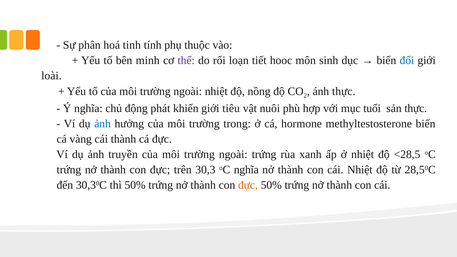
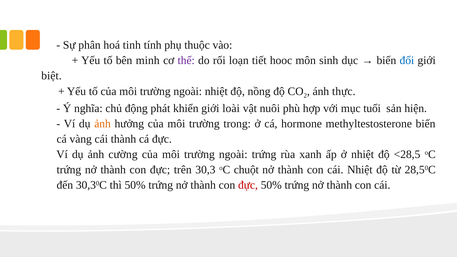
loài: loài -> biệt
tiêu: tiêu -> loài
sản thực: thực -> hiện
ảnh at (103, 124) colour: blue -> orange
truyền: truyền -> cường
oC nghĩa: nghĩa -> chuột
đực at (248, 185) colour: orange -> red
